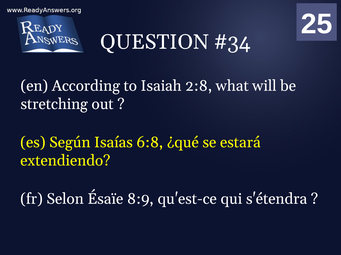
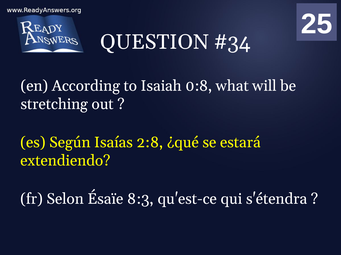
2:8: 2:8 -> 0:8
6:8: 6:8 -> 2:8
8:9: 8:9 -> 8:3
